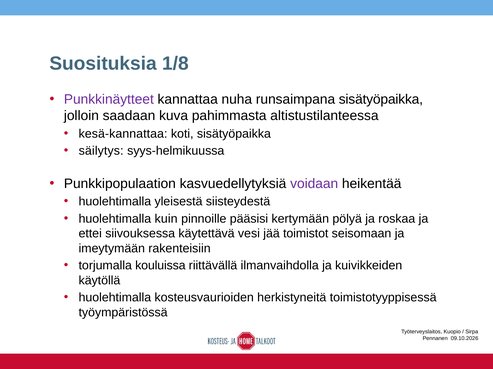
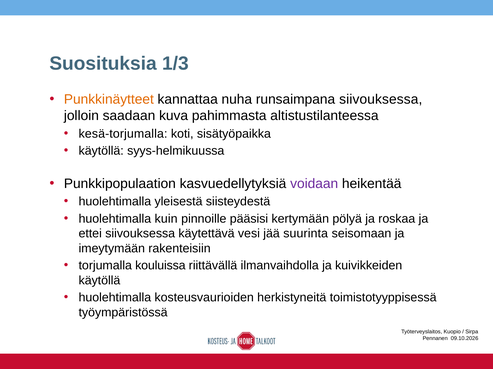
1/8: 1/8 -> 1/3
Punkkinäytteet colour: purple -> orange
runsaimpana sisätyöpaikka: sisätyöpaikka -> siivouksessa
kesä-kannattaa: kesä-kannattaa -> kesä-torjumalla
säilytys at (101, 151): säilytys -> käytöllä
toimistot: toimistot -> suurinta
